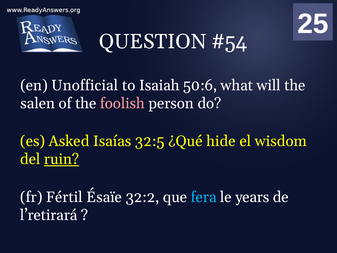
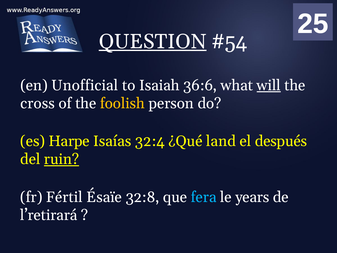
QUESTION underline: none -> present
50:6: 50:6 -> 36:6
will underline: none -> present
salen: salen -> cross
foolish colour: pink -> yellow
Asked: Asked -> Harpe
32:5: 32:5 -> 32:4
hide: hide -> land
wisdom: wisdom -> después
32:2: 32:2 -> 32:8
